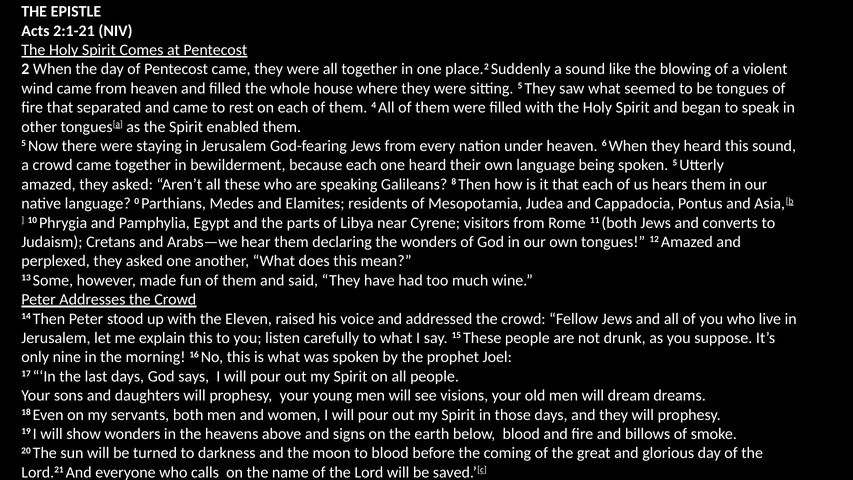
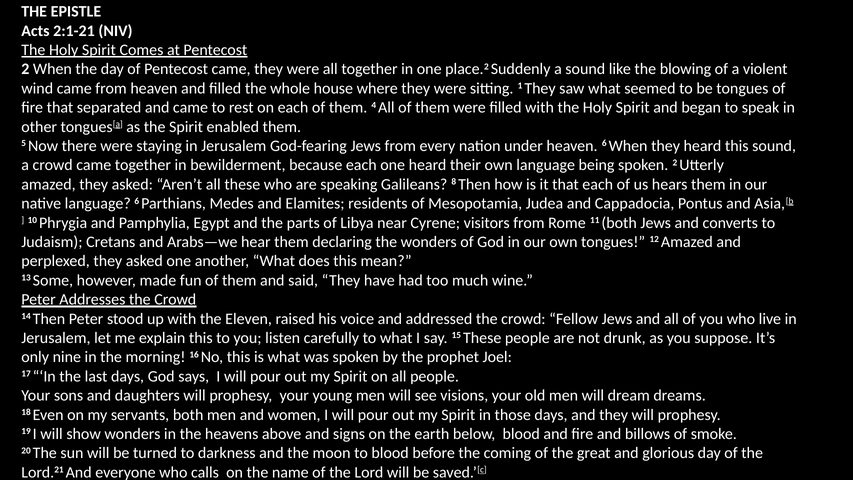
sitting 5: 5 -> 1
spoken 5: 5 -> 2
language 0: 0 -> 6
